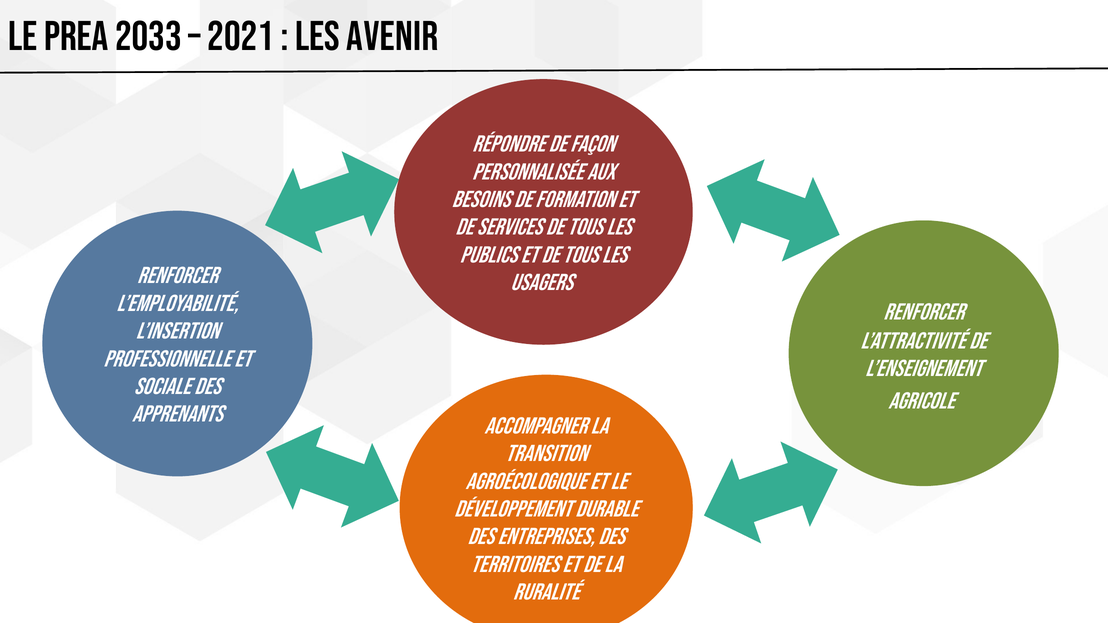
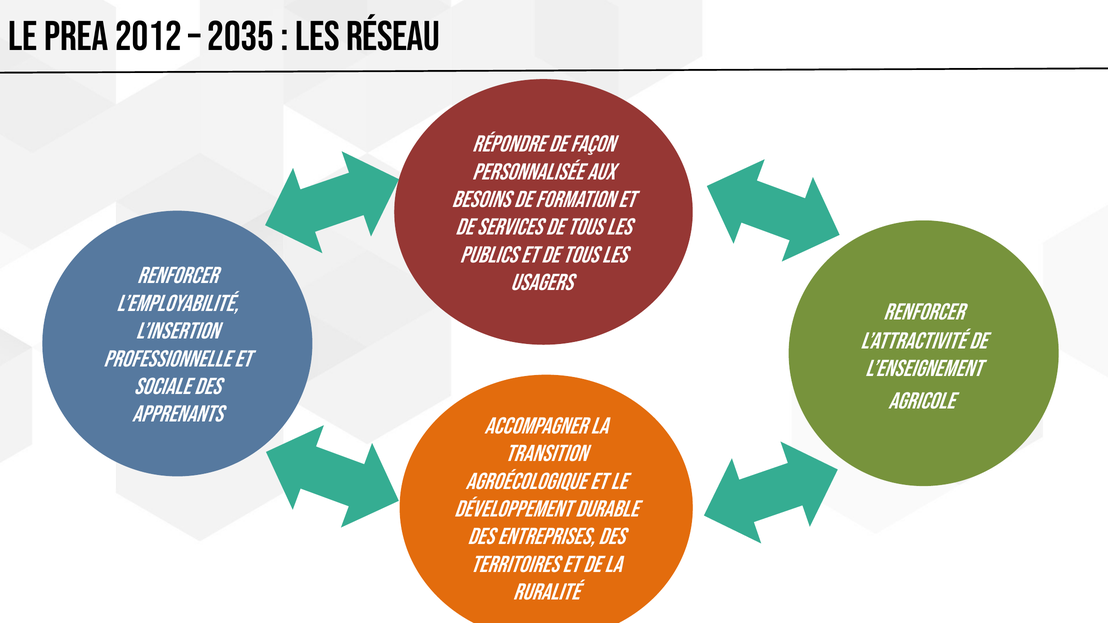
2033: 2033 -> 2012
2021: 2021 -> 2035
avenir: avenir -> réseau
